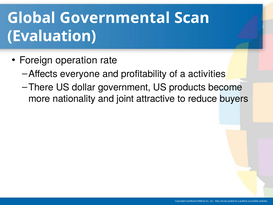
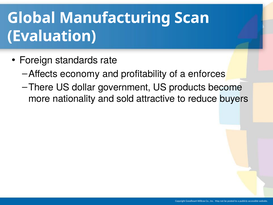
Governmental: Governmental -> Manufacturing
operation: operation -> standards
everyone: everyone -> economy
activities: activities -> enforces
joint: joint -> sold
